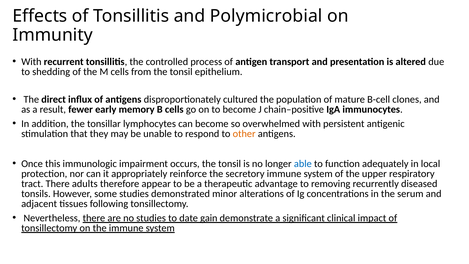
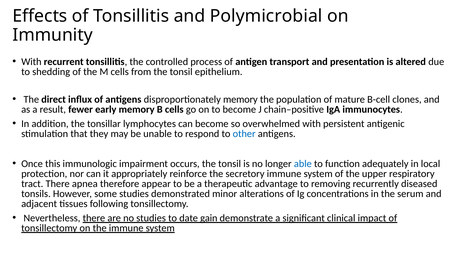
disproportionately cultured: cultured -> memory
other colour: orange -> blue
adults: adults -> apnea
